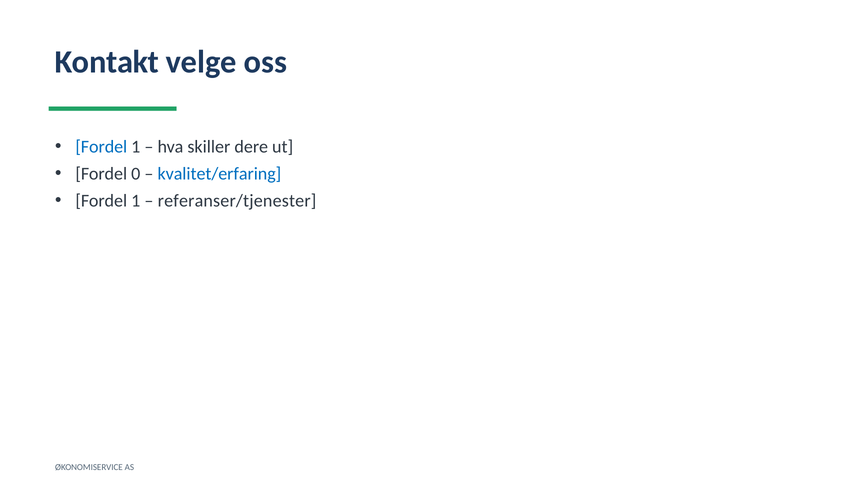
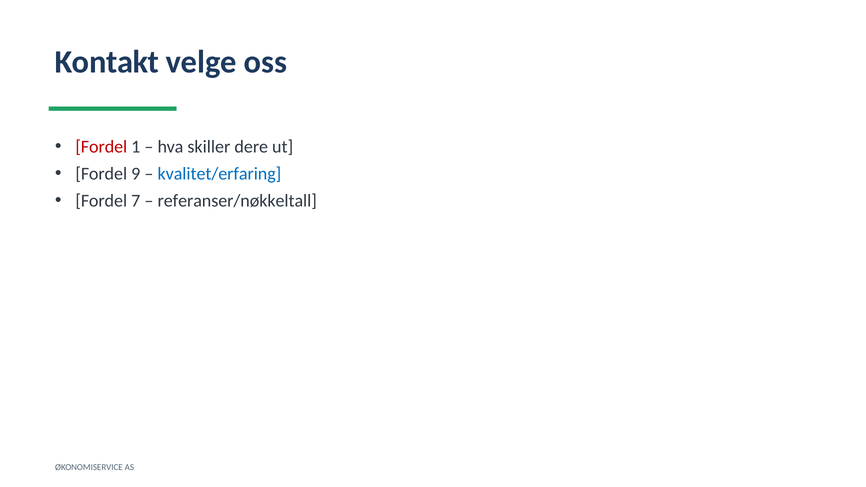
Fordel at (101, 147) colour: blue -> red
0: 0 -> 9
1 at (136, 201): 1 -> 7
referanser/tjenester: referanser/tjenester -> referanser/nøkkeltall
